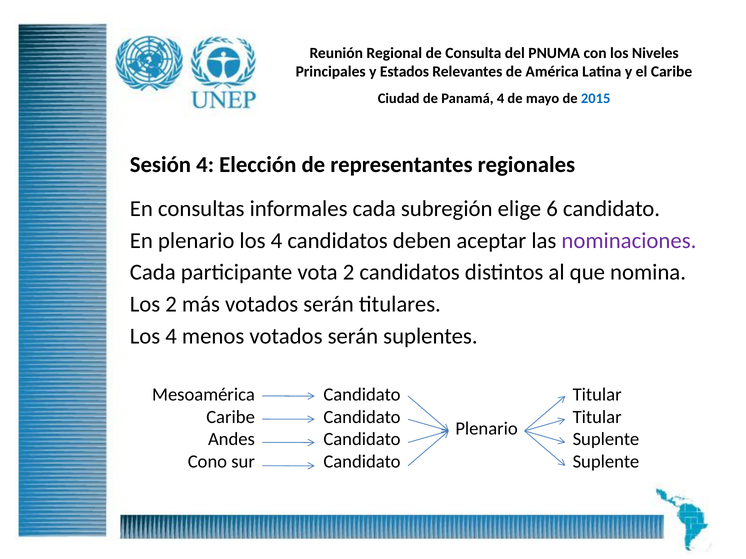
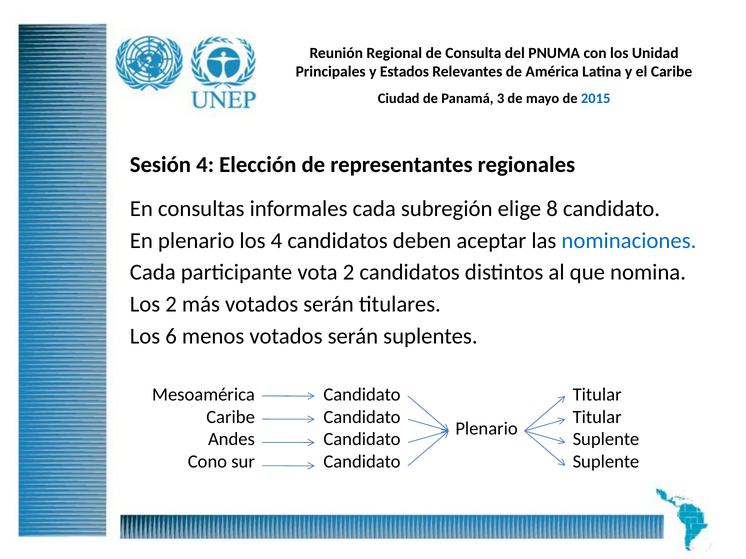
Niveles: Niveles -> Unidad
Panamá 4: 4 -> 3
6: 6 -> 8
nominaciones colour: purple -> blue
4 at (171, 336): 4 -> 6
